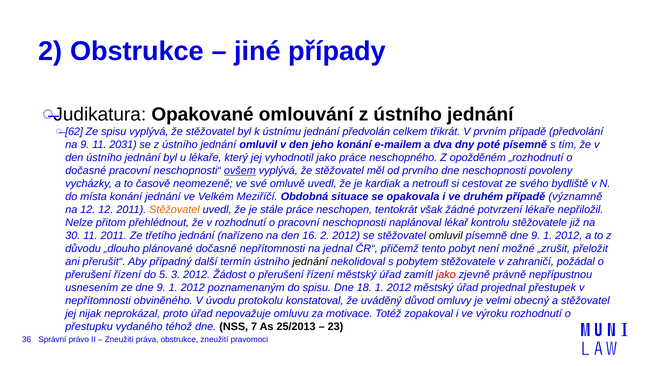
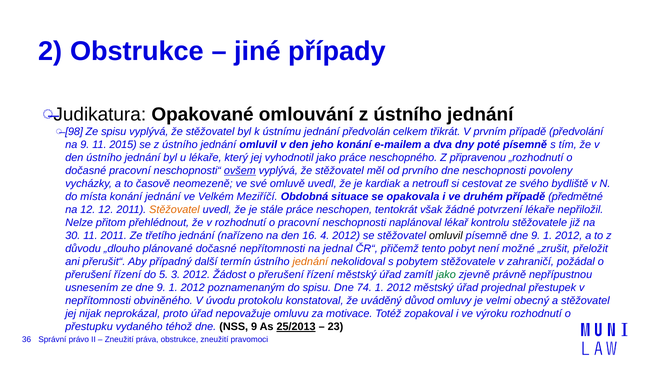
62: 62 -> 98
2031: 2031 -> 2015
opožděném: opožděném -> připravenou
významně: významně -> předmětné
16 2: 2 -> 4
jednání at (310, 262) colour: black -> orange
jako at (446, 275) colour: red -> green
18: 18 -> 74
NSS 7: 7 -> 9
25/2013 underline: none -> present
